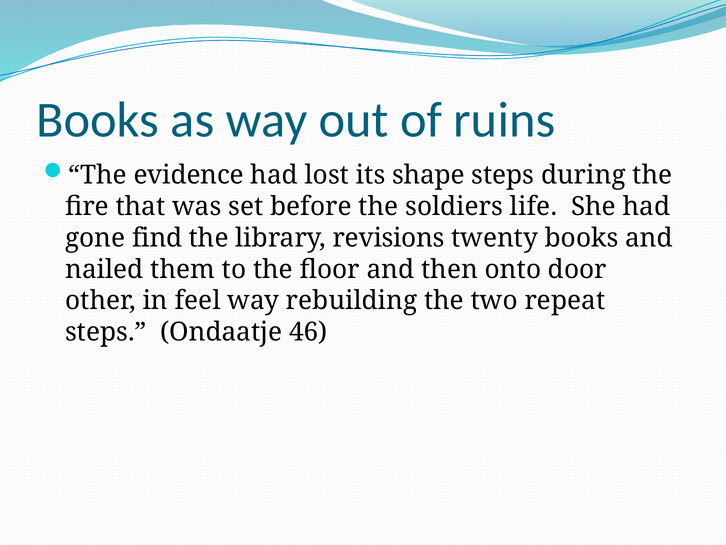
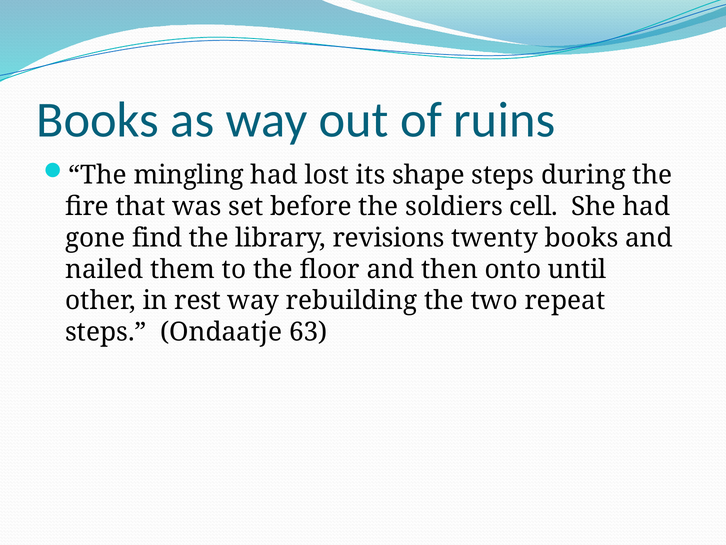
evidence: evidence -> mingling
life: life -> cell
door: door -> until
feel: feel -> rest
46: 46 -> 63
